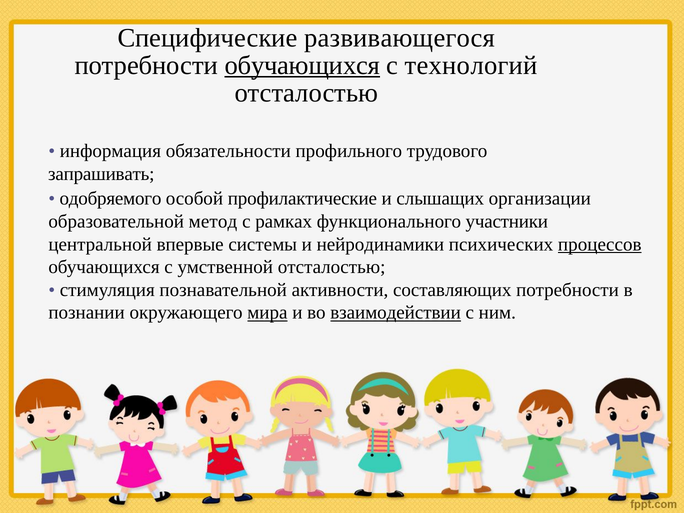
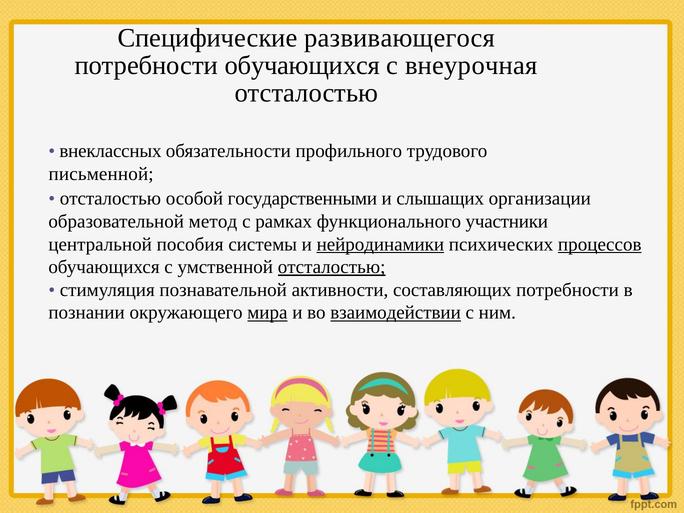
обучающихся at (302, 65) underline: present -> none
технологий: технологий -> внеурочная
информация: информация -> внеклассных
запрашивать: запрашивать -> письменной
одобряемого at (110, 199): одобряемого -> отсталостью
профилактические: профилактические -> государственными
впервые: впервые -> пособия
нейродинамики underline: none -> present
отсталостью at (332, 267) underline: none -> present
